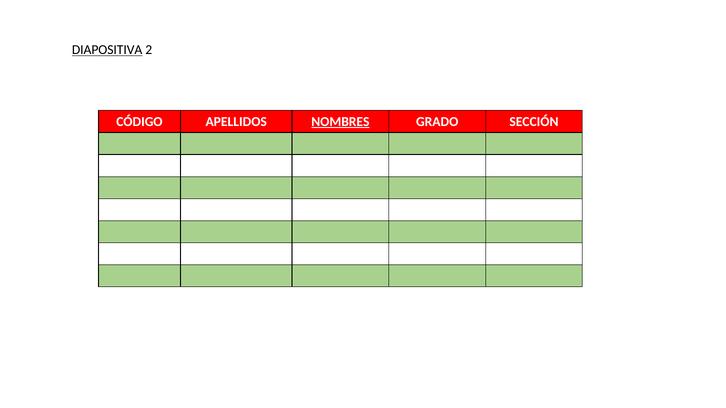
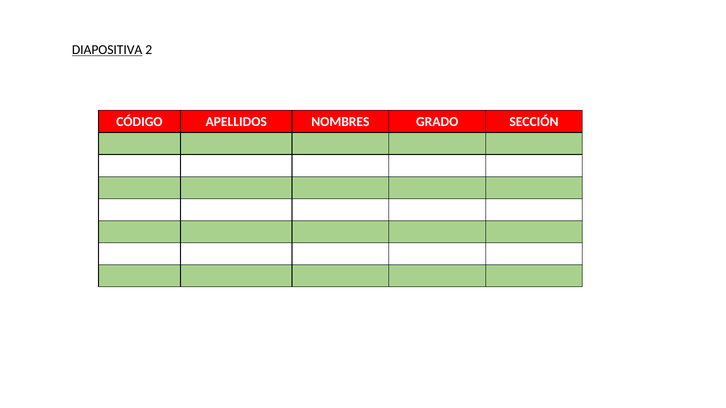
NOMBRES underline: present -> none
